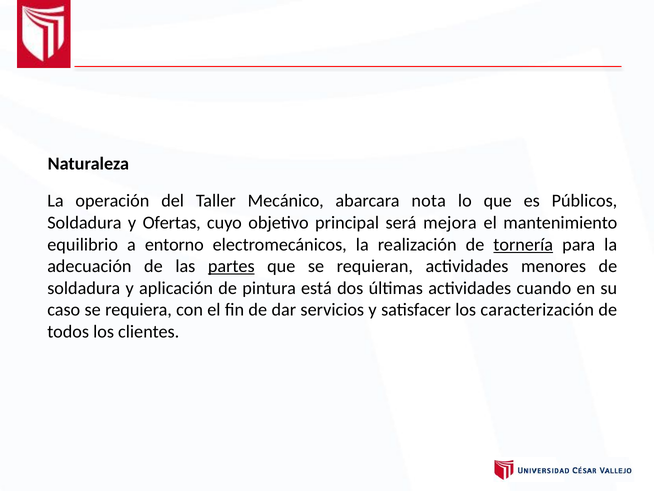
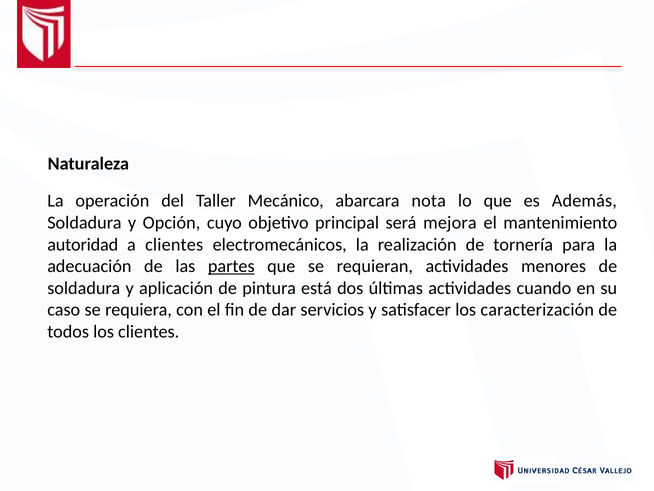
Públicos: Públicos -> Además
Ofertas: Ofertas -> Opción
equilibrio: equilibrio -> autoridad
a entorno: entorno -> clientes
tornería underline: present -> none
